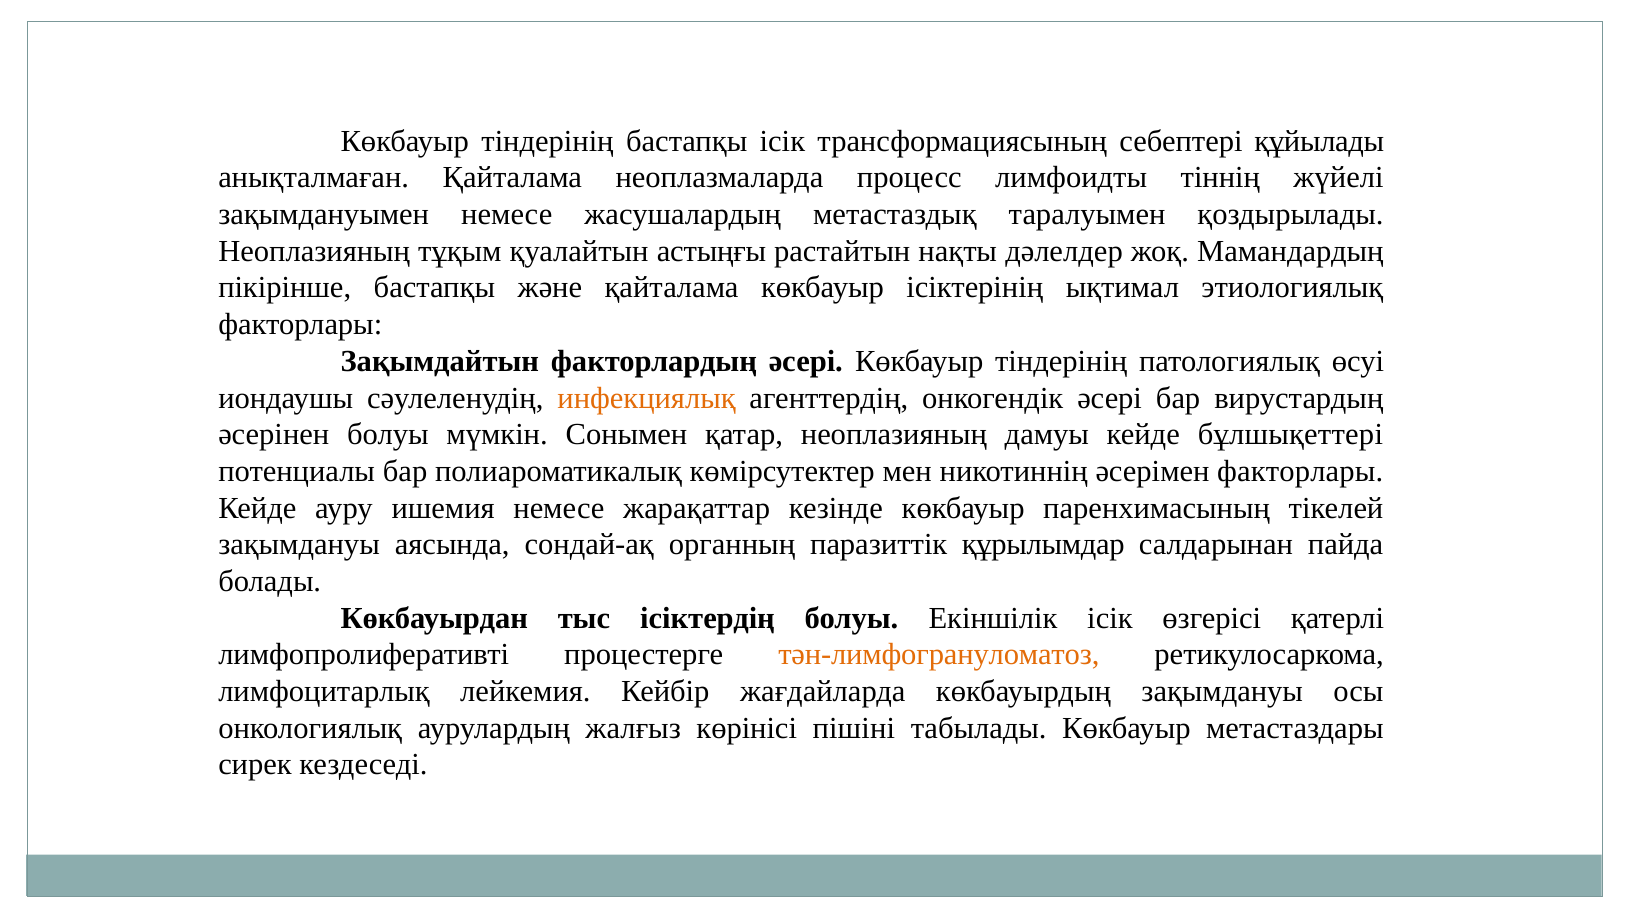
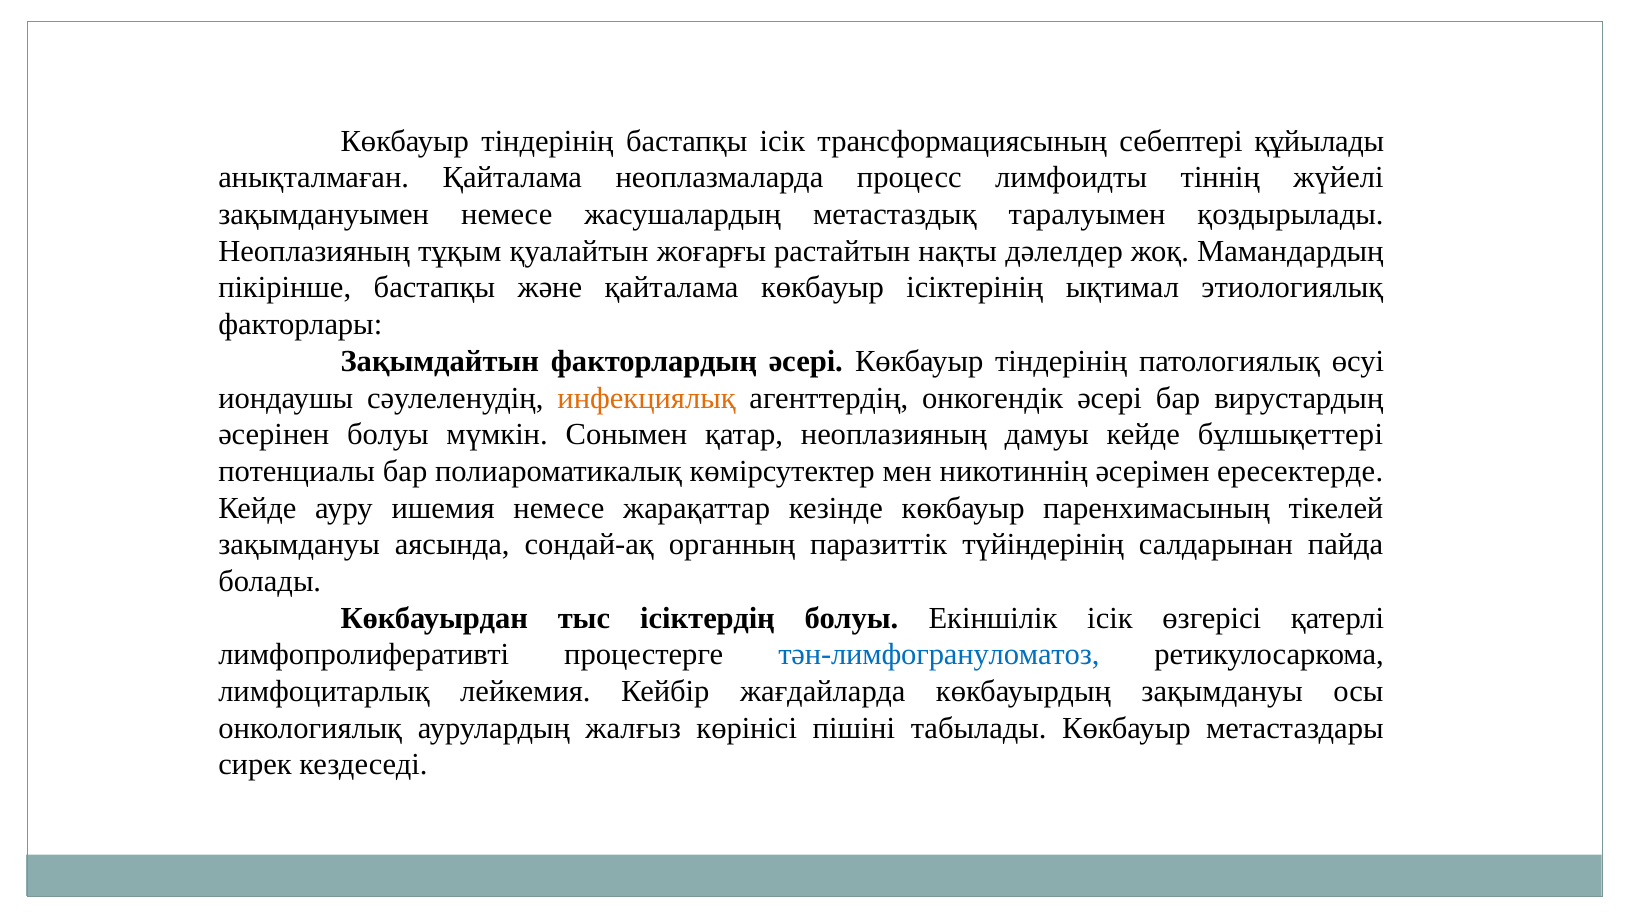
астыңғы: астыңғы -> жоғарғы
әсерімен факторлары: факторлары -> ересектерде
құрылымдар: құрылымдар -> түйіндерінің
тән-лимфогрануломатоз colour: orange -> blue
